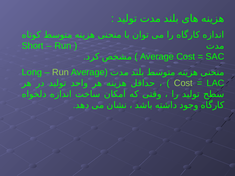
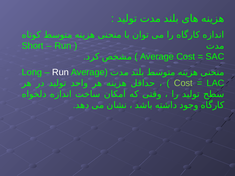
Run at (61, 72) colour: light green -> white
